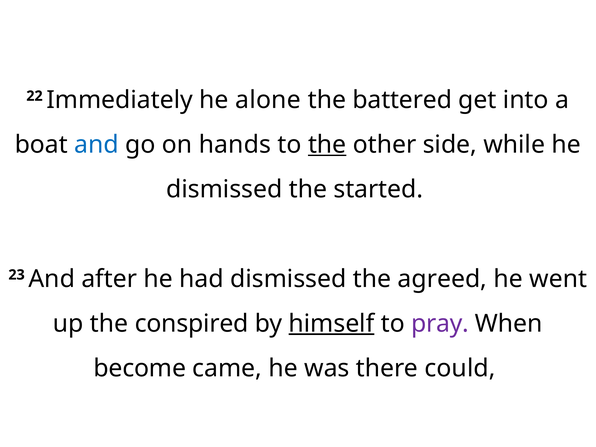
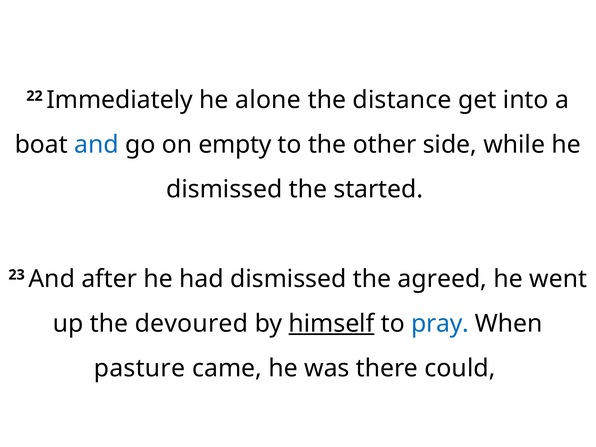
battered: battered -> distance
hands: hands -> empty
the at (327, 145) underline: present -> none
conspired: conspired -> devoured
pray colour: purple -> blue
become: become -> pasture
